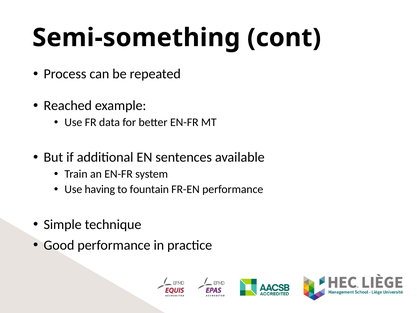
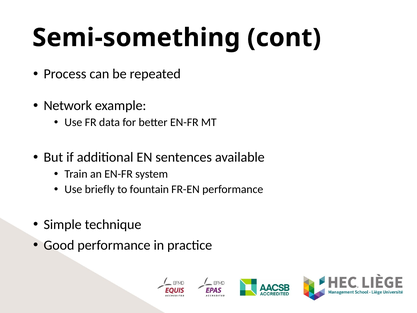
Reached: Reached -> Network
having: having -> briefly
